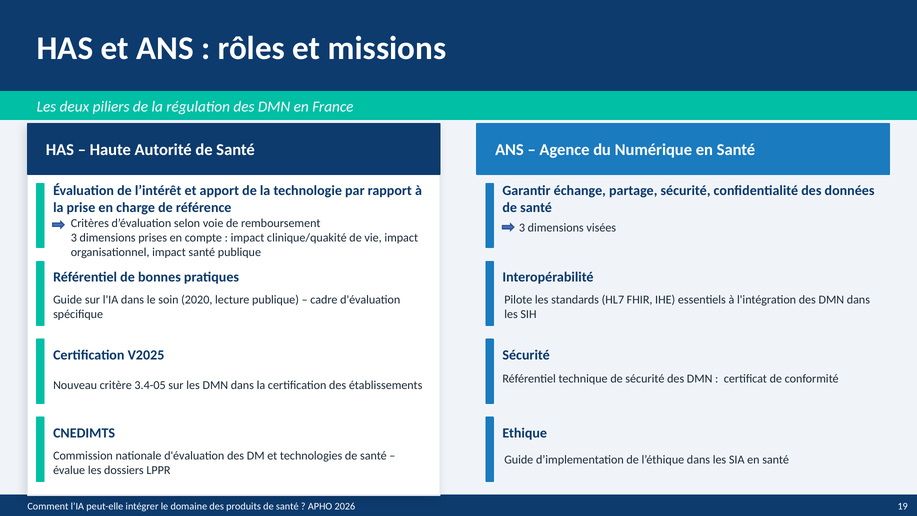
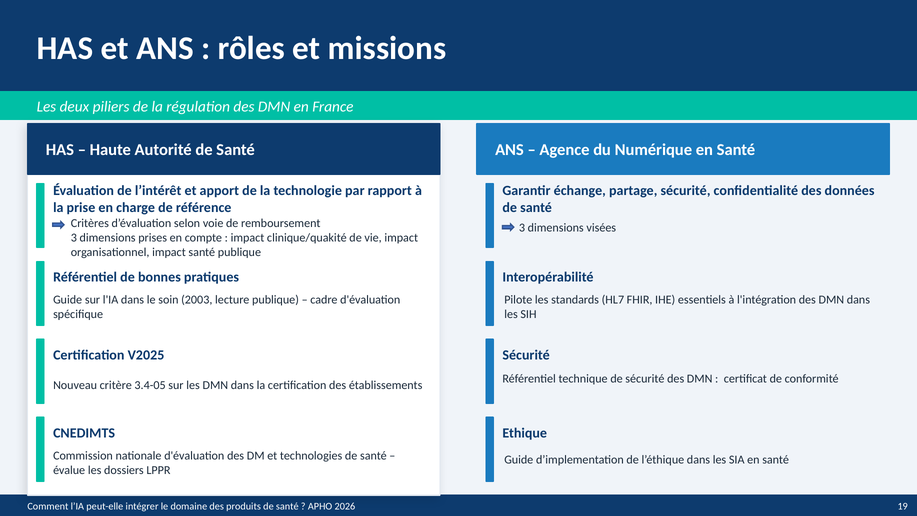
2020: 2020 -> 2003
